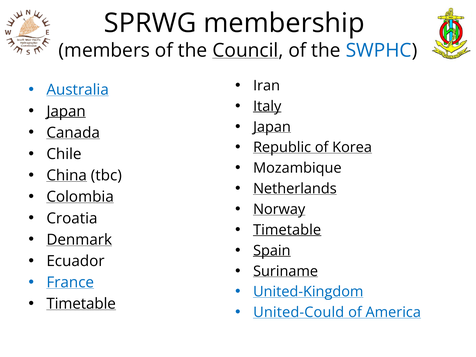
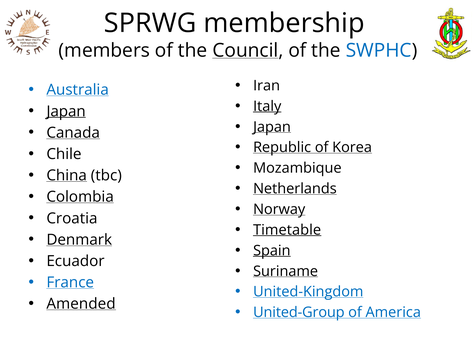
Timetable at (81, 304): Timetable -> Amended
United-Could: United-Could -> United-Group
